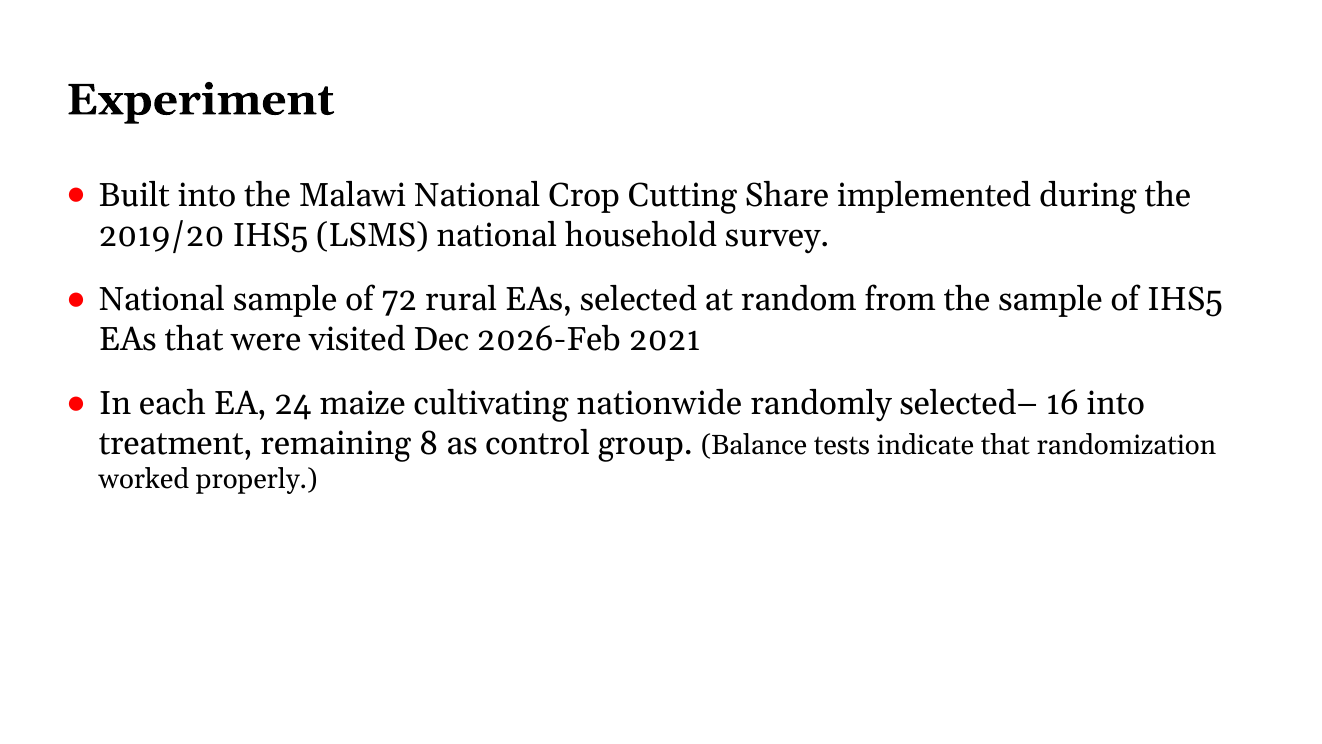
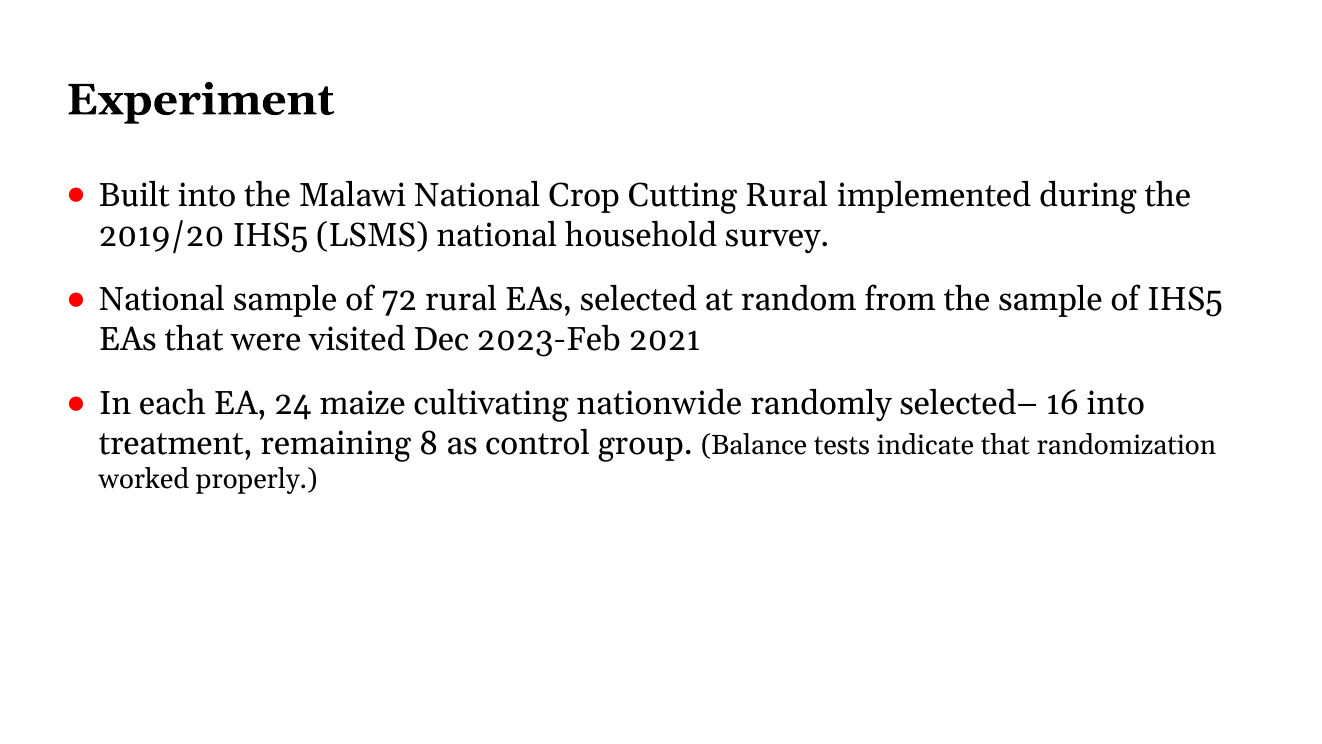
Cutting Share: Share -> Rural
2026-Feb: 2026-Feb -> 2023-Feb
